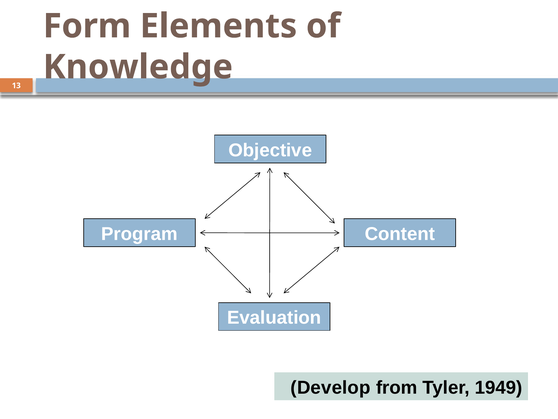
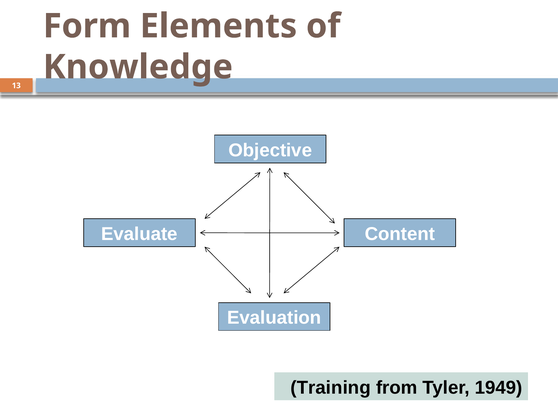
Program: Program -> Evaluate
Develop: Develop -> Training
